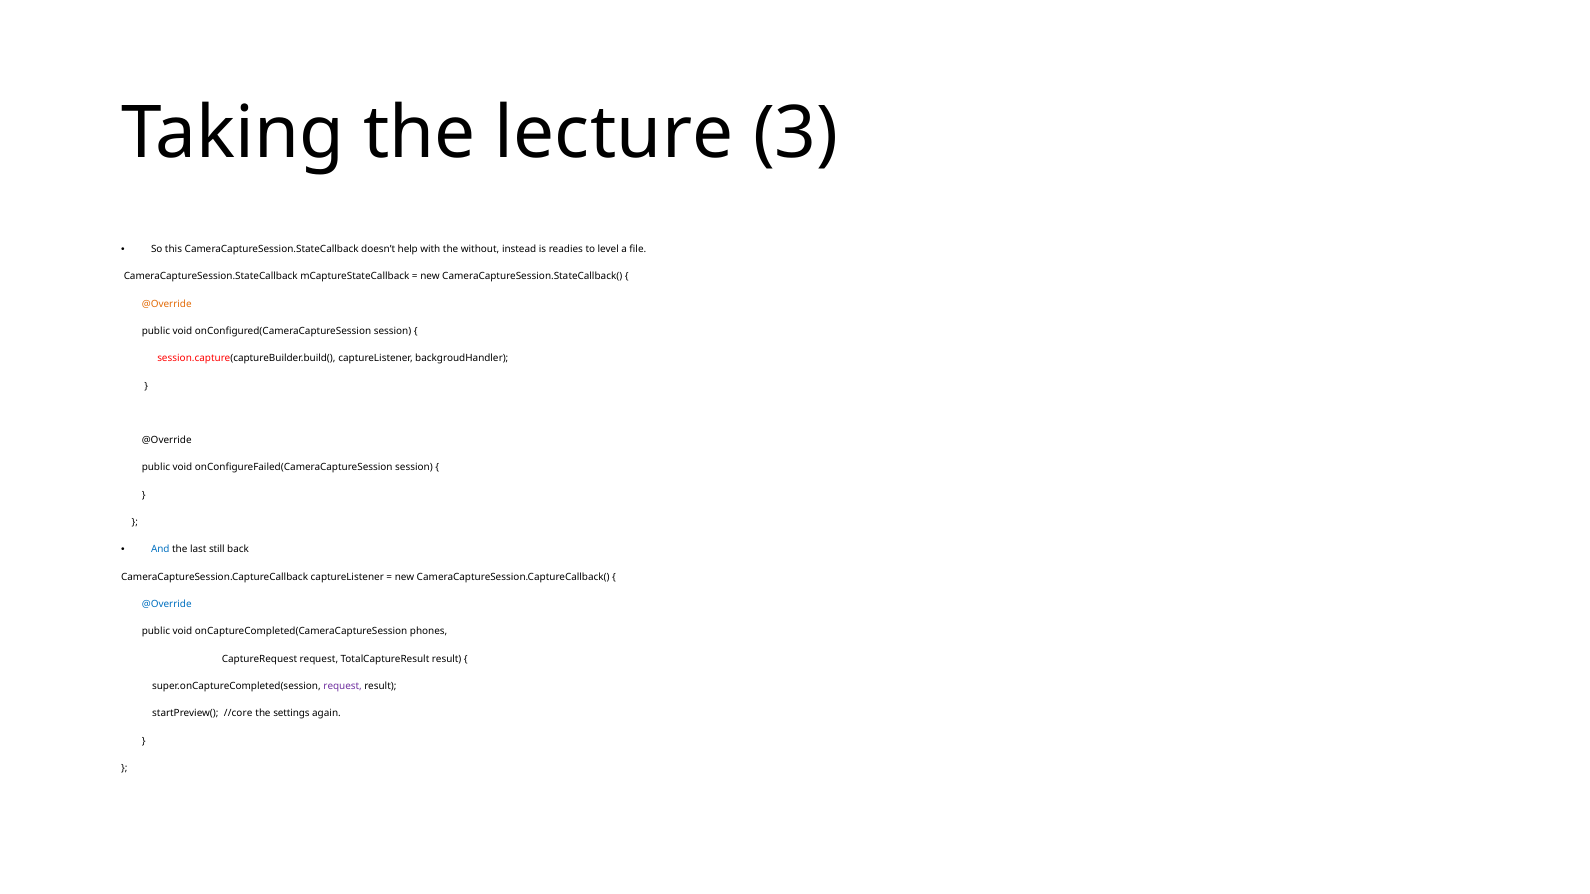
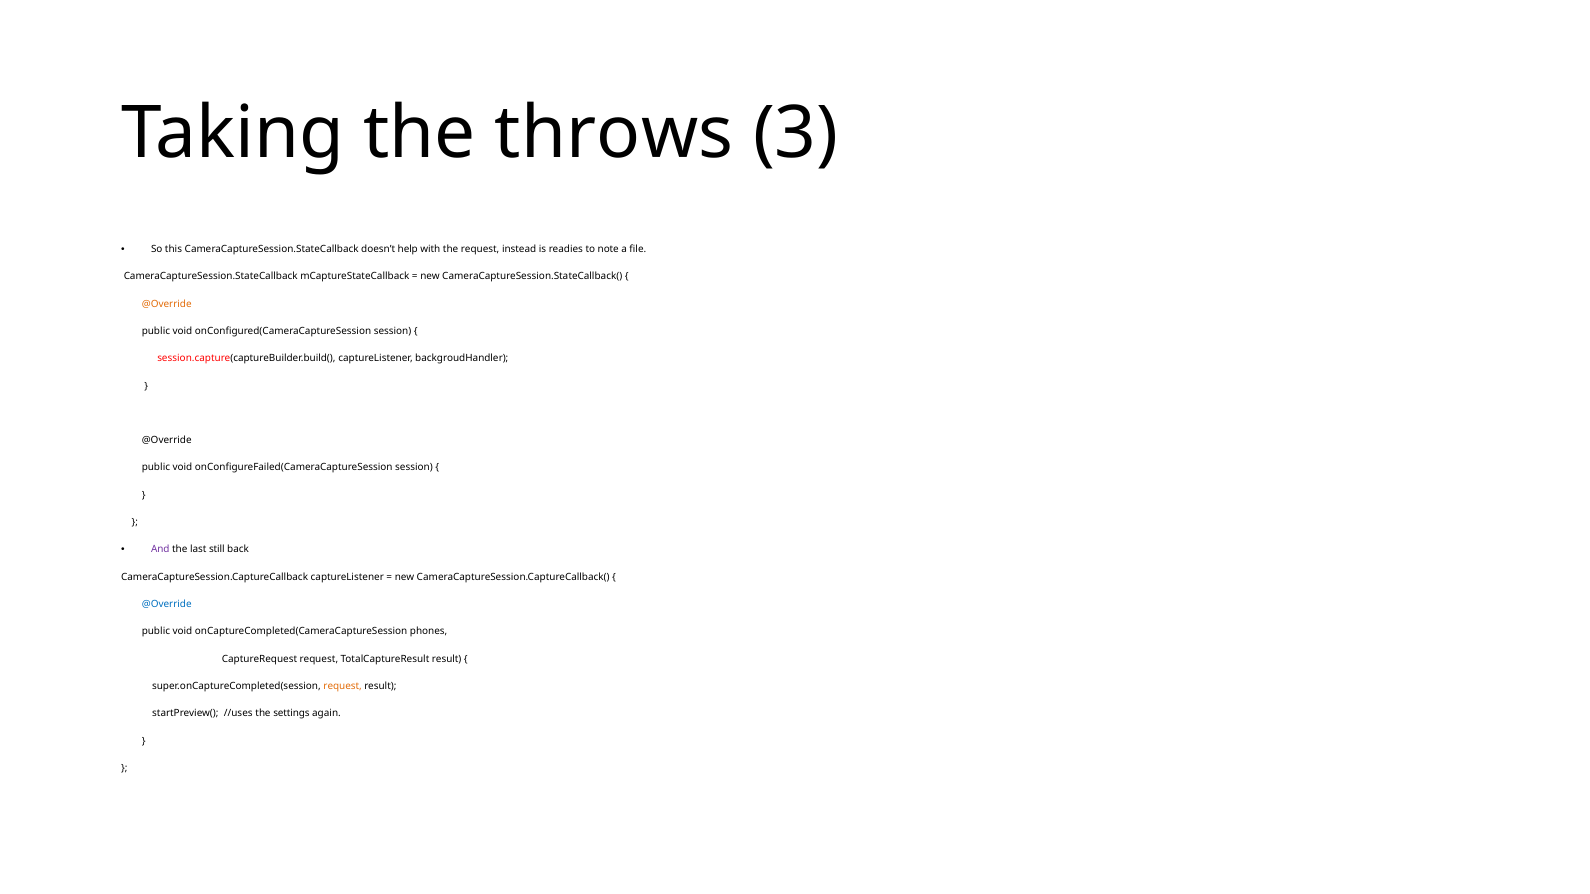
lecture: lecture -> throws
the without: without -> request
level: level -> note
And colour: blue -> purple
request at (343, 686) colour: purple -> orange
//core: //core -> //uses
